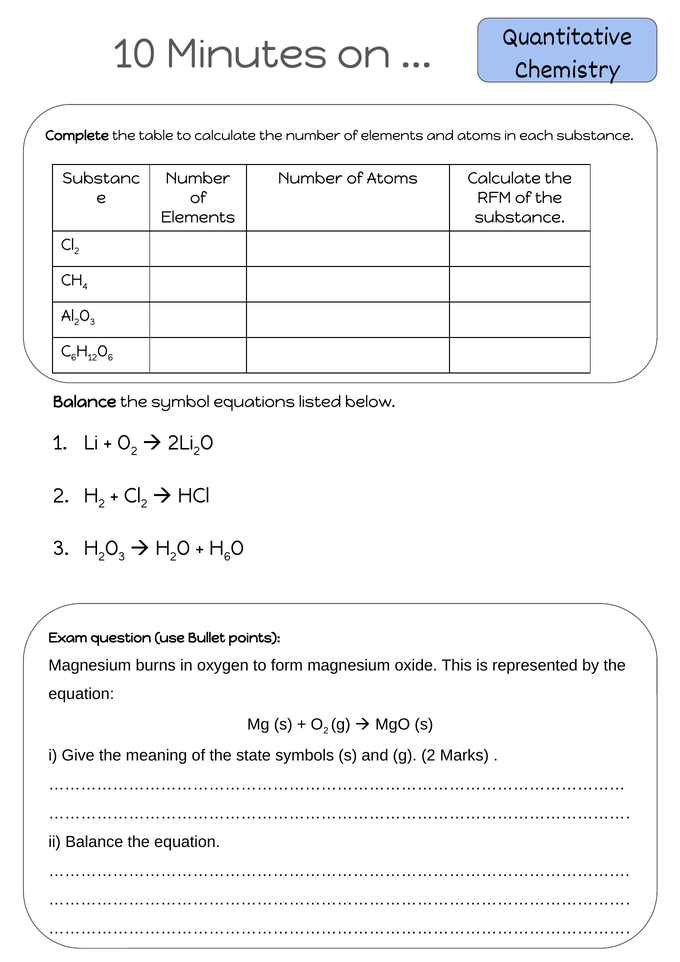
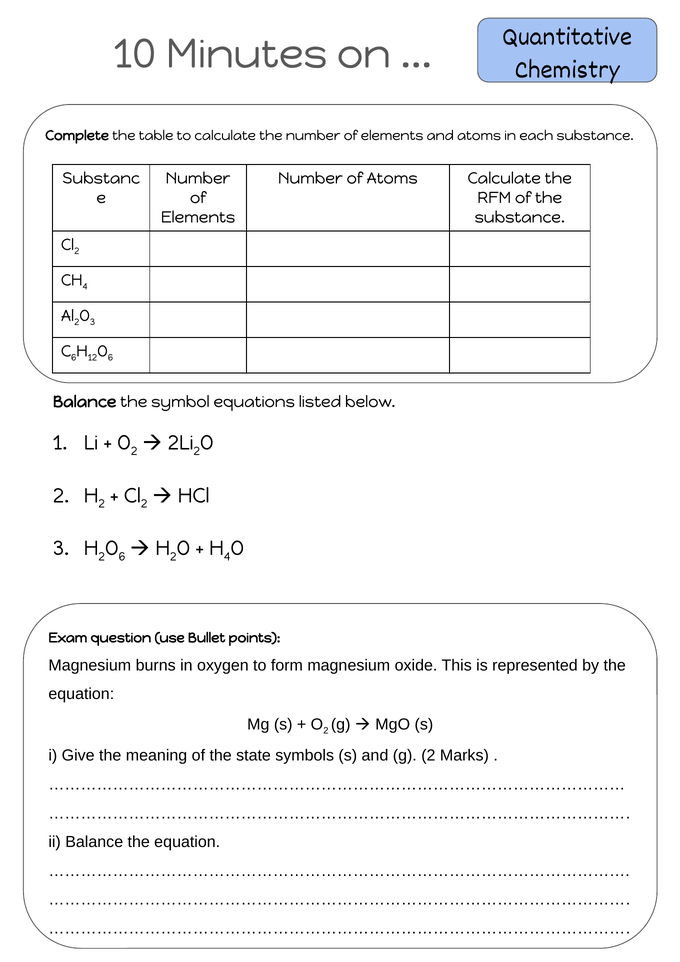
3 at (122, 557): 3 -> 6
6 at (227, 557): 6 -> 4
